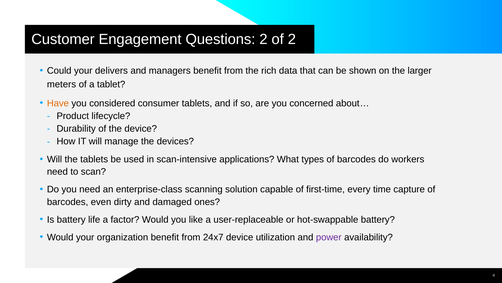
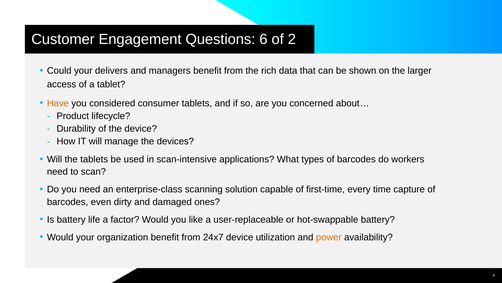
Questions 2: 2 -> 6
meters: meters -> access
power colour: purple -> orange
